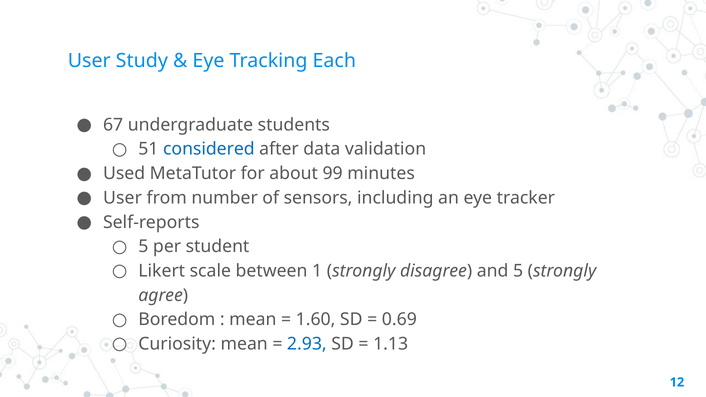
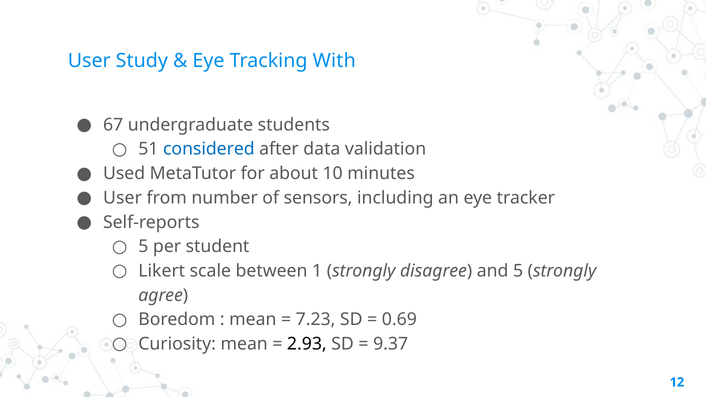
Each: Each -> With
99: 99 -> 10
1.60: 1.60 -> 7.23
2.93 colour: blue -> black
1.13: 1.13 -> 9.37
